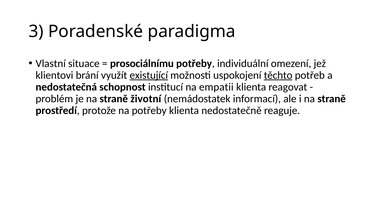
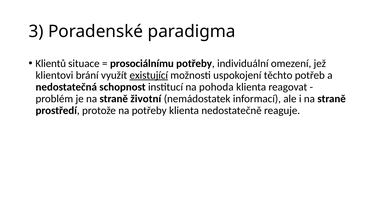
Vlastní: Vlastní -> Klientů
těchto underline: present -> none
empatii: empatii -> pohoda
